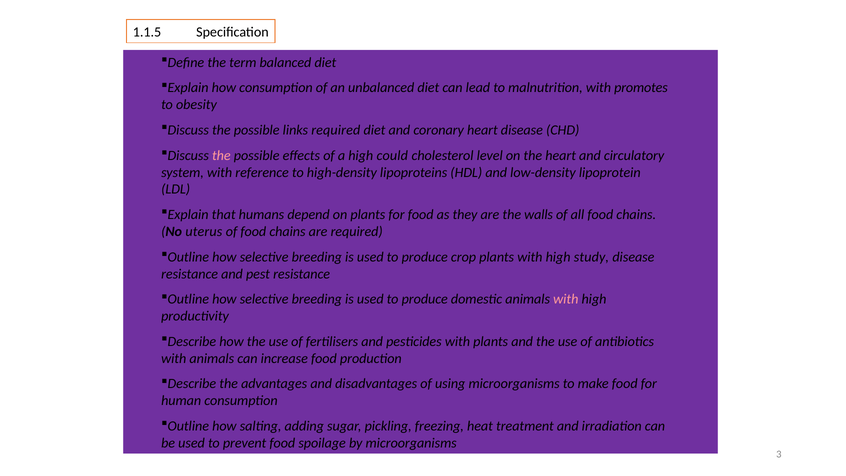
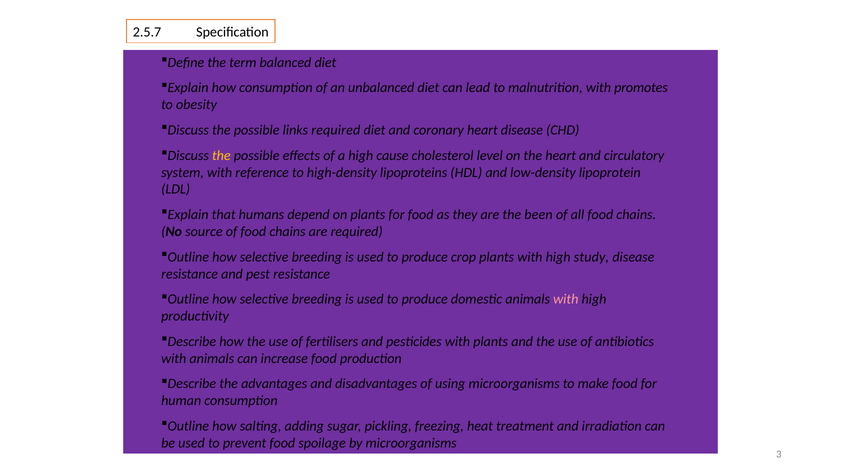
1.1.5: 1.1.5 -> 2.5.7
the at (221, 155) colour: pink -> yellow
could: could -> cause
walls: walls -> been
uterus: uterus -> source
